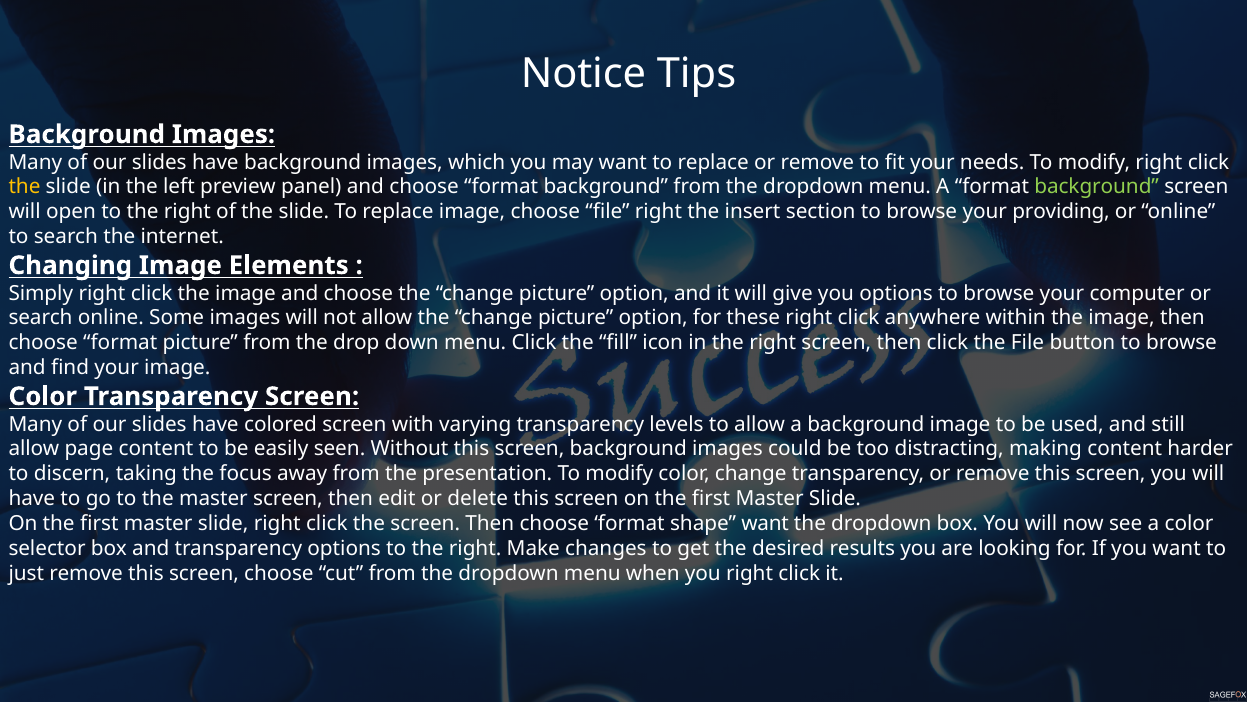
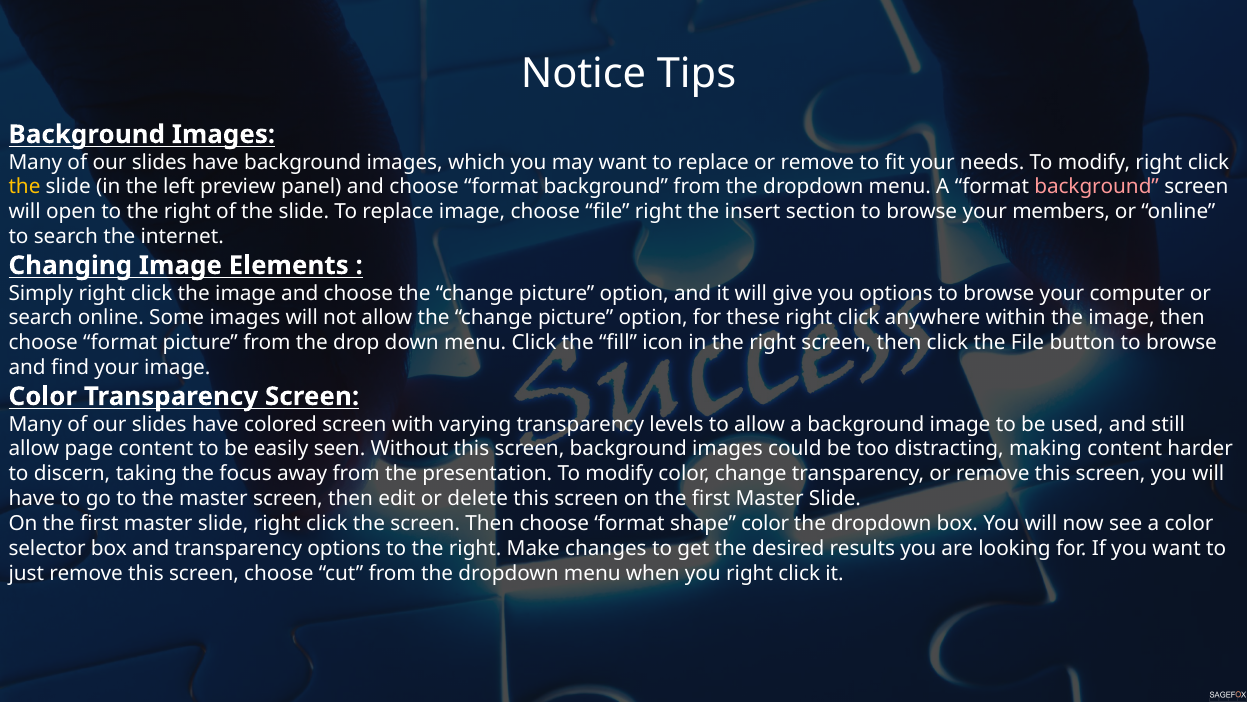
background at (1097, 187) colour: light green -> pink
providing: providing -> members
shape want: want -> color
